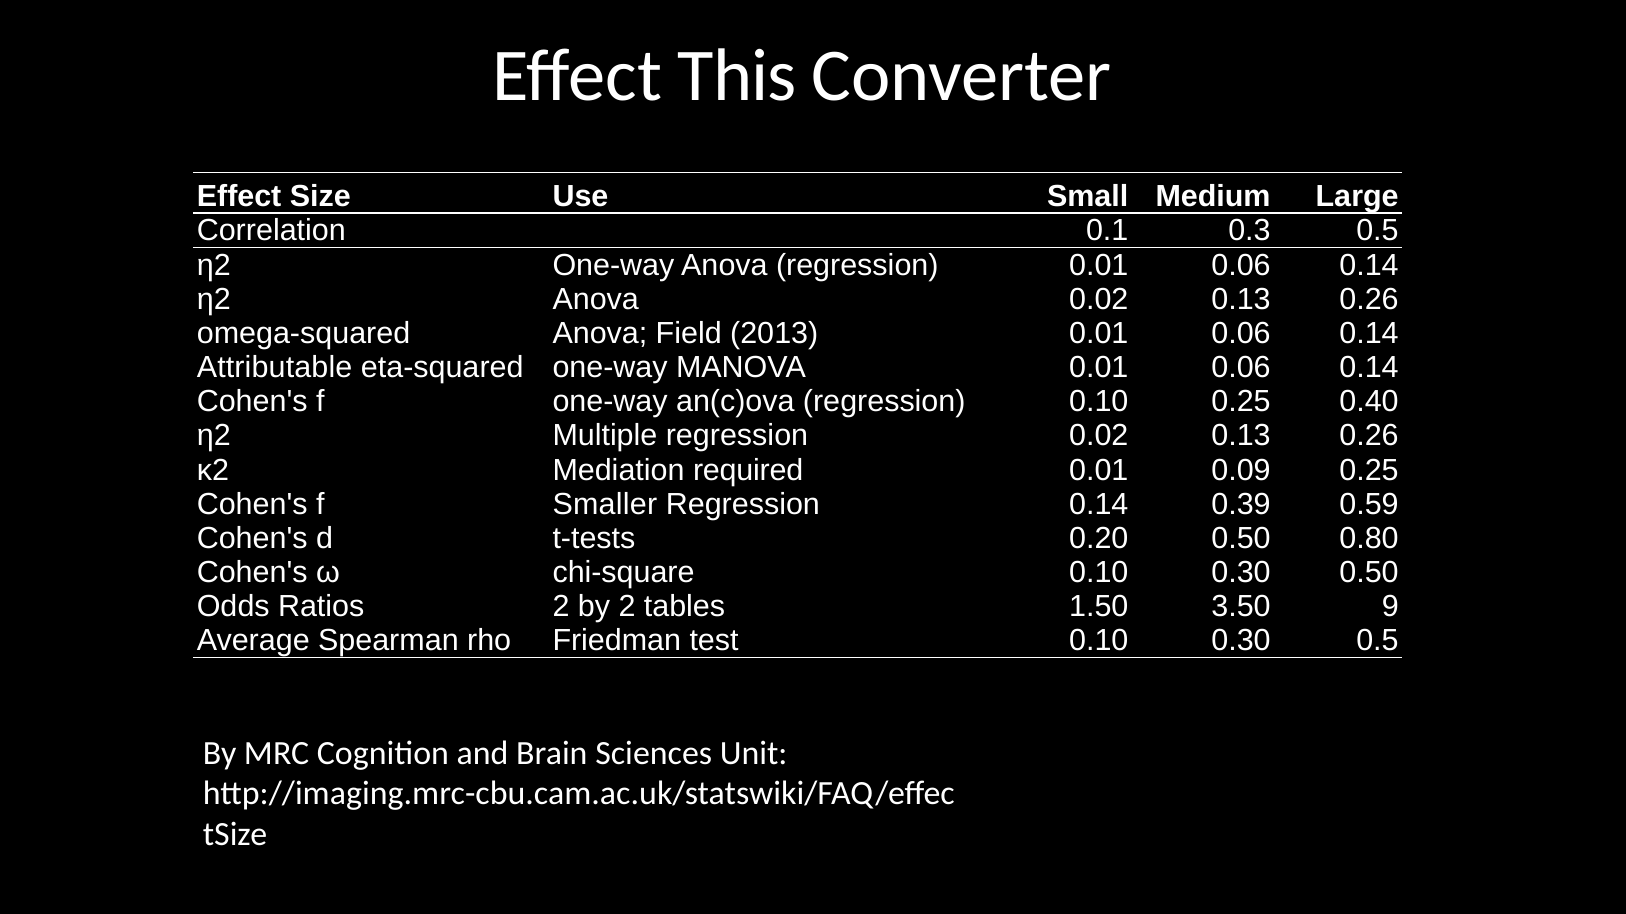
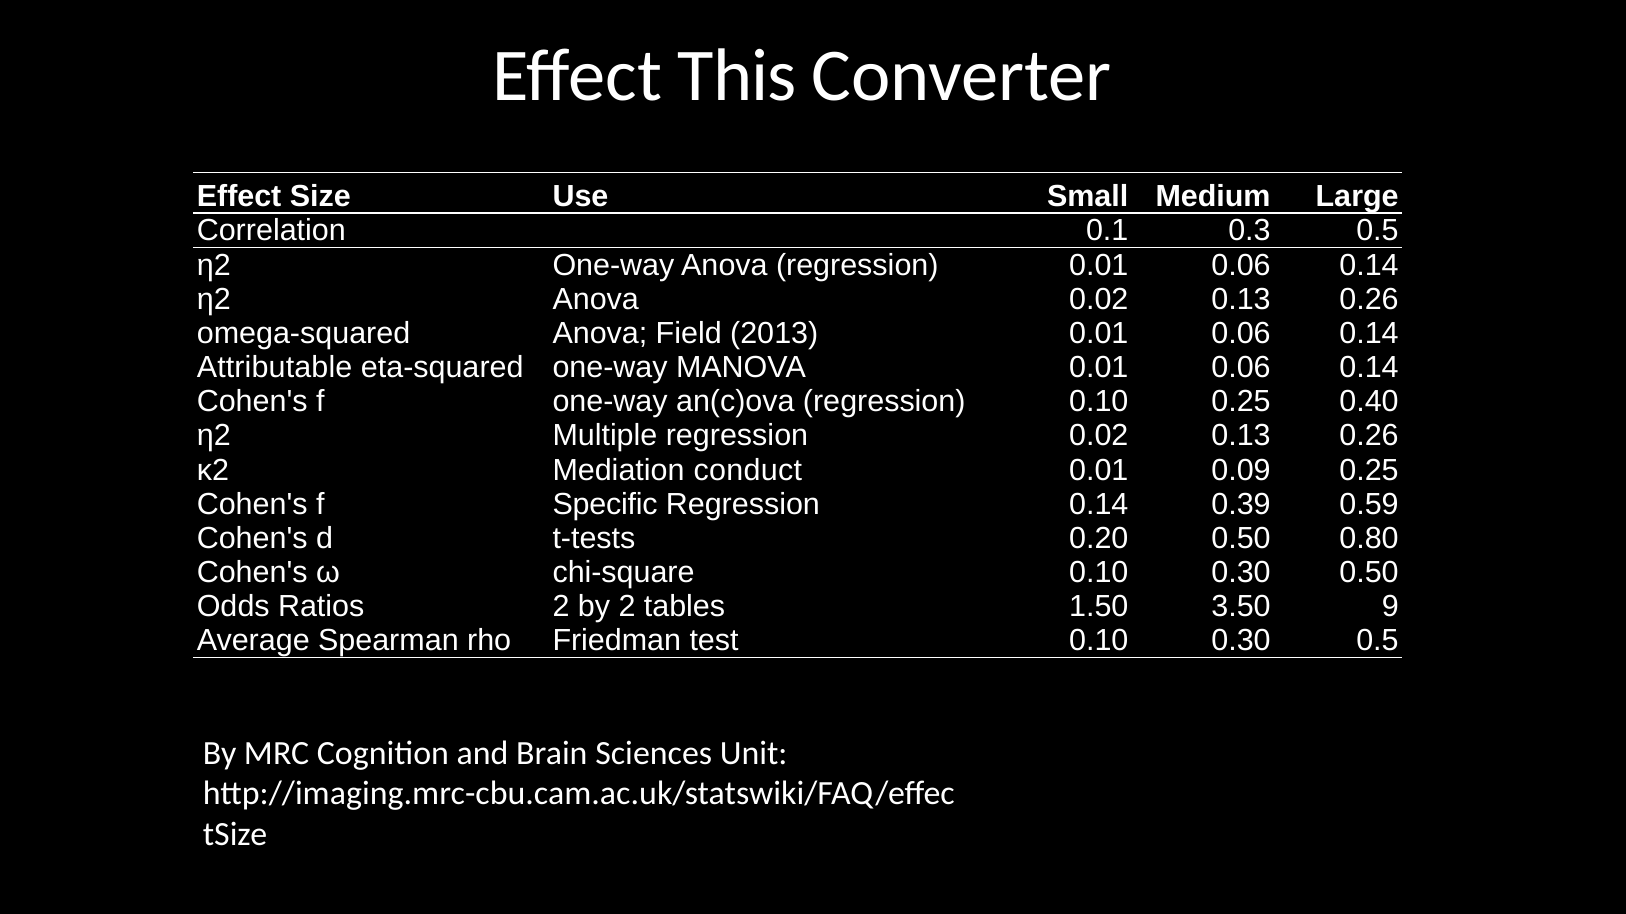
required: required -> conduct
Smaller: Smaller -> Specific
